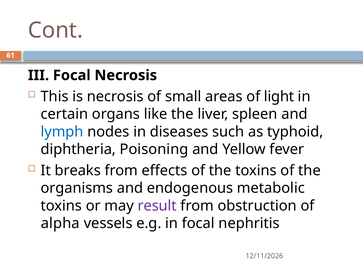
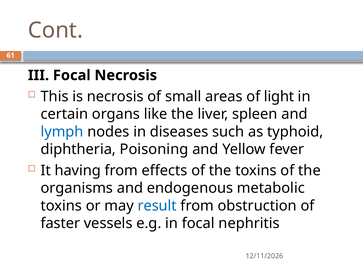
breaks: breaks -> having
result colour: purple -> blue
alpha: alpha -> faster
